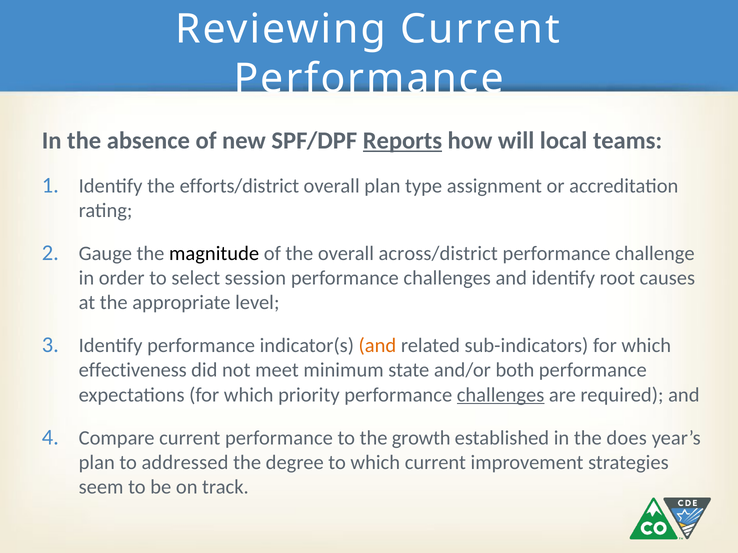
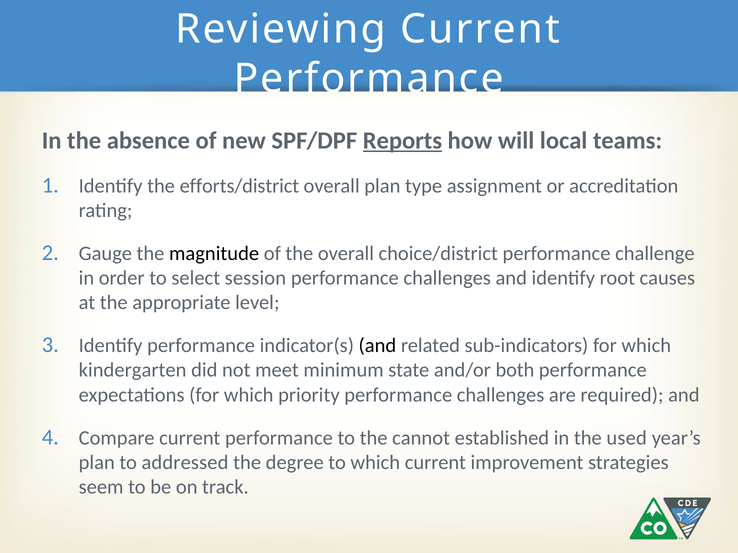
across/district: across/district -> choice/district
and at (377, 346) colour: orange -> black
effectiveness: effectiveness -> kindergarten
challenges at (501, 395) underline: present -> none
growth: growth -> cannot
does: does -> used
